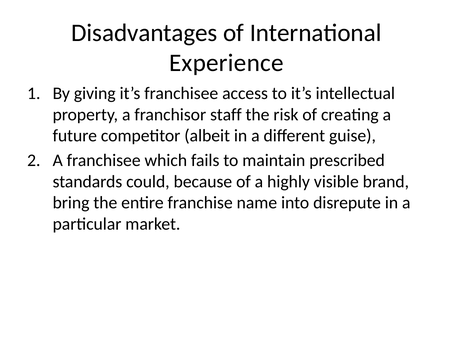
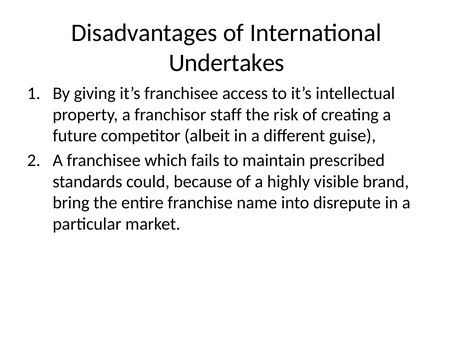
Experience: Experience -> Undertakes
